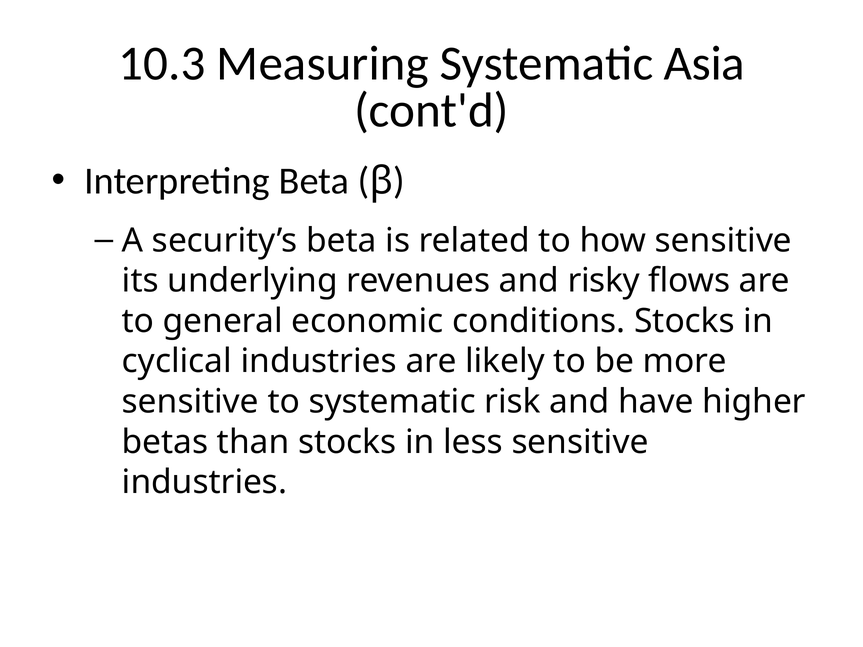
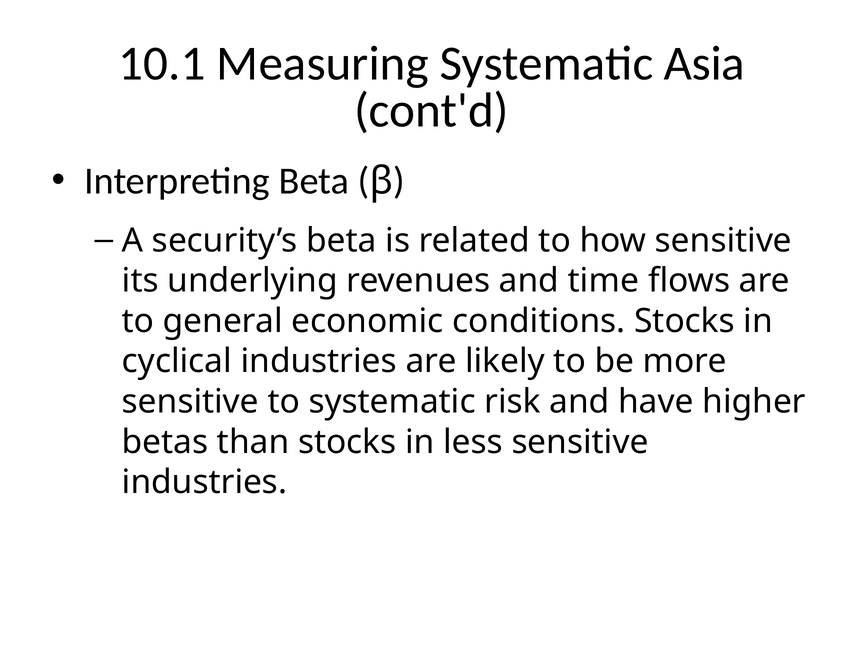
10.3: 10.3 -> 10.1
risky: risky -> time
